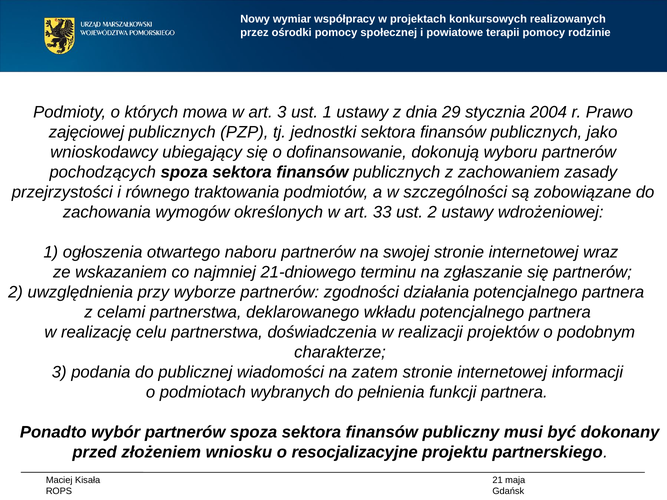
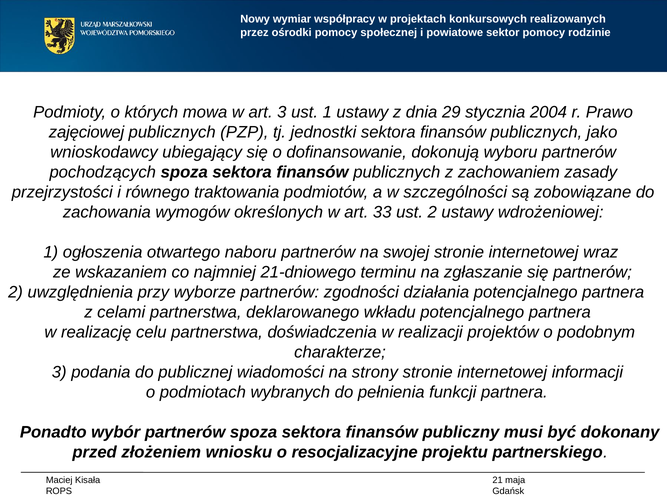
terapii: terapii -> sektor
zatem: zatem -> strony
